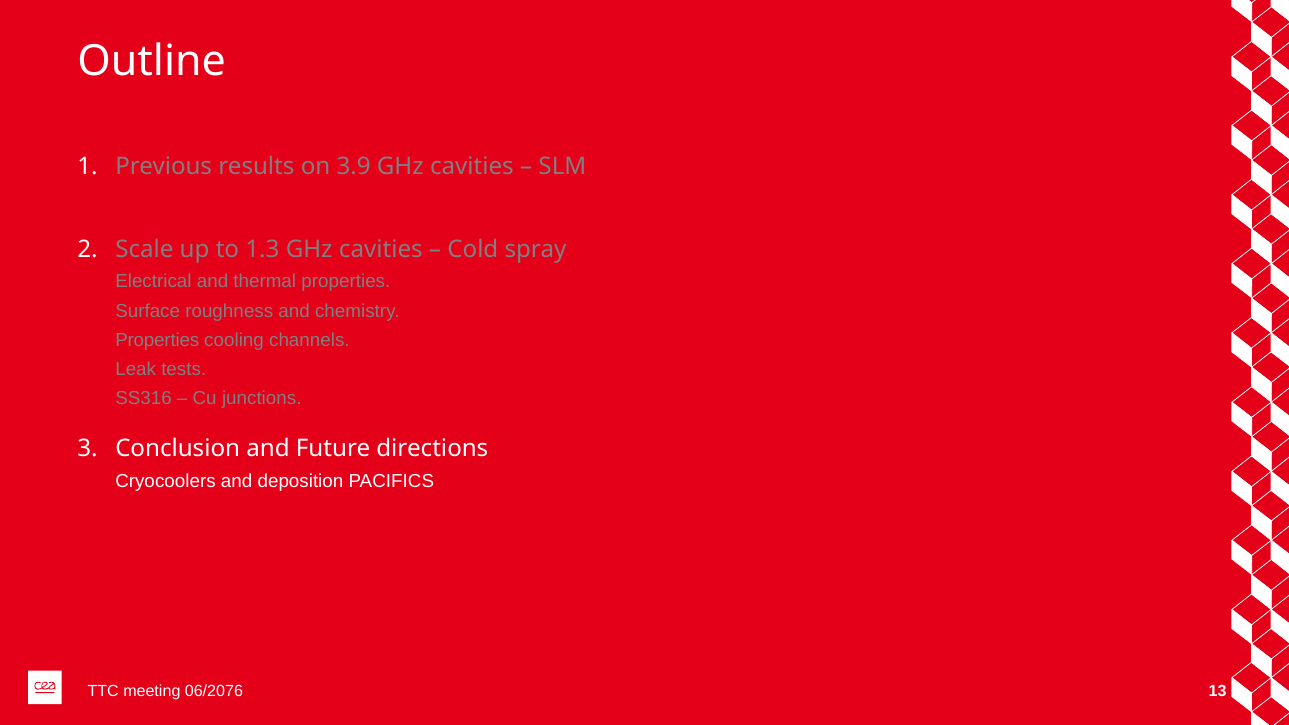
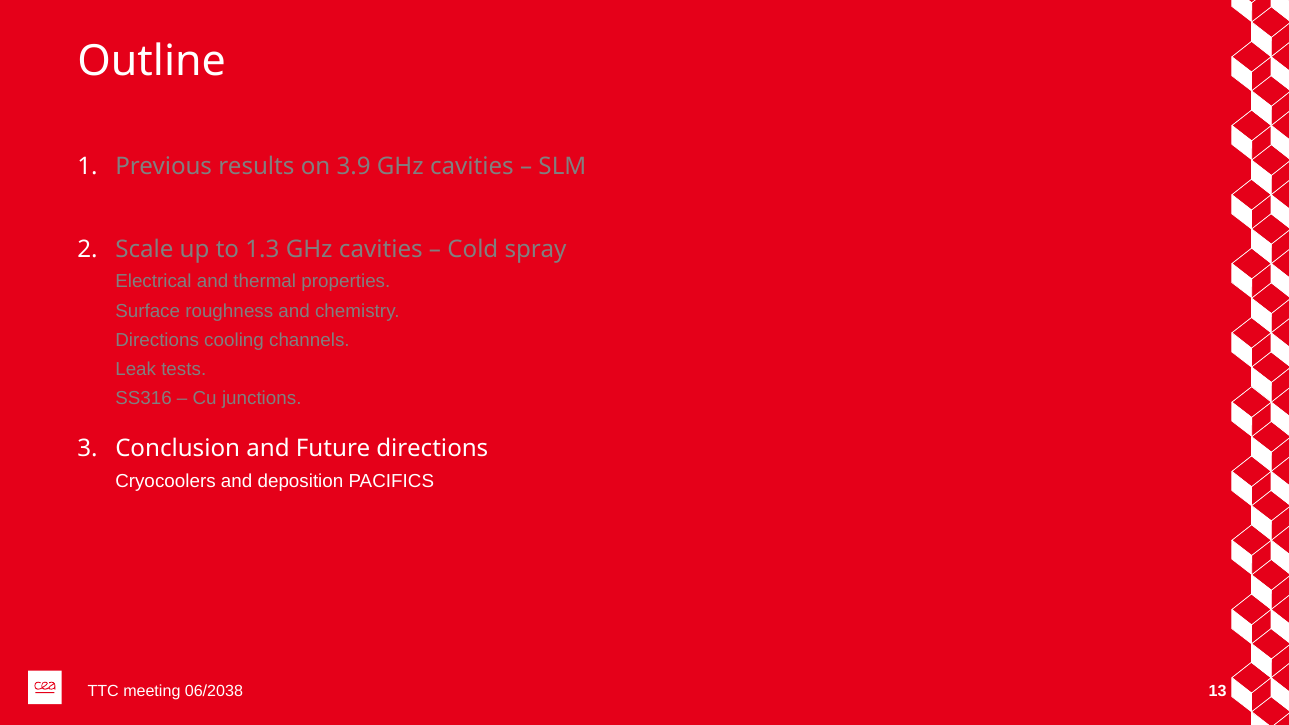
Properties at (157, 340): Properties -> Directions
06/2076: 06/2076 -> 06/2038
